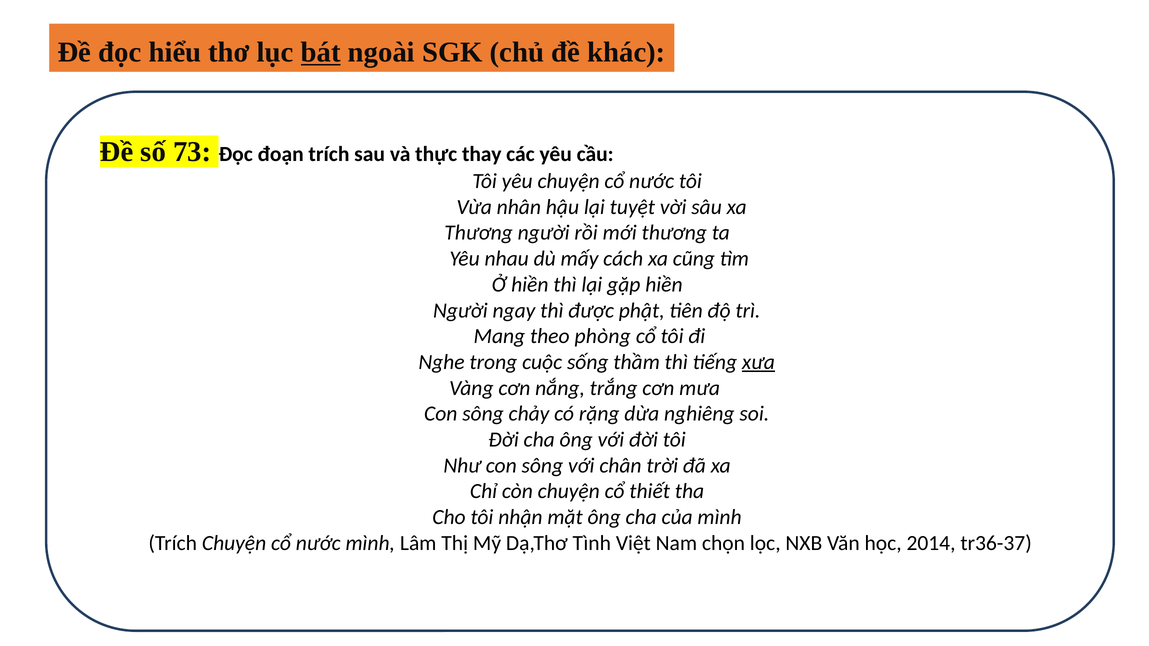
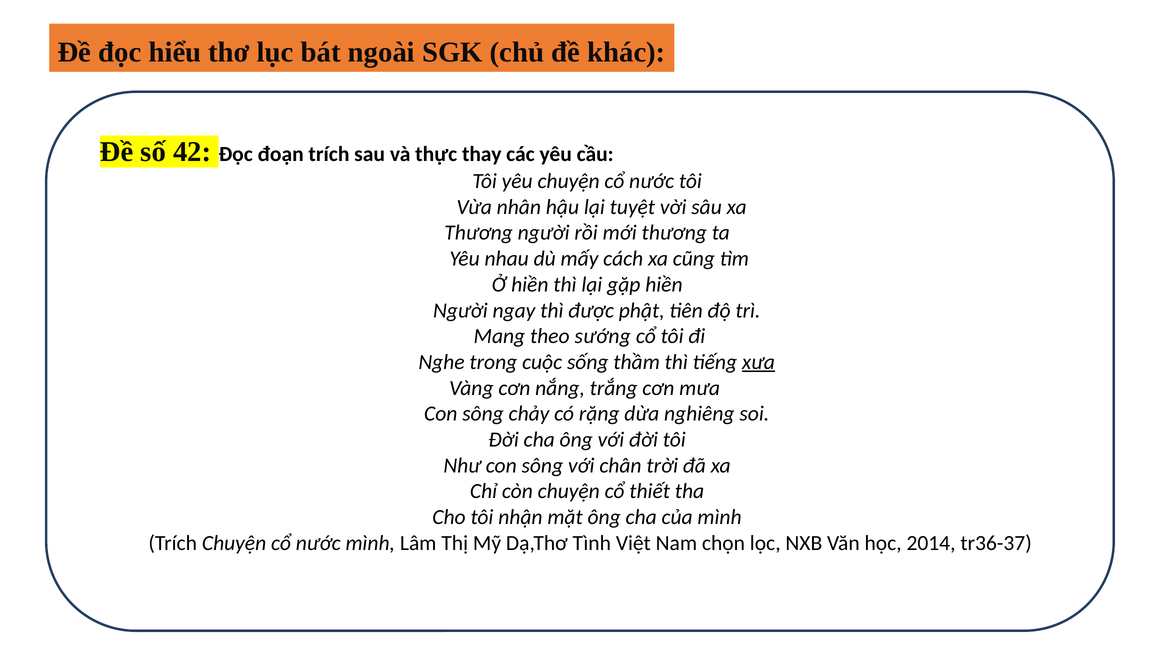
bát underline: present -> none
73: 73 -> 42
phòng: phòng -> sướng
